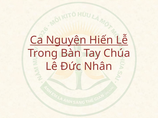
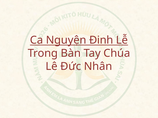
Hiến: Hiến -> Đinh
